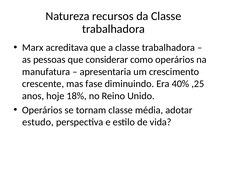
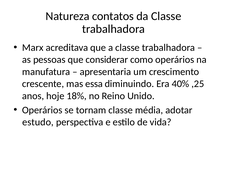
recursos: recursos -> contatos
fase: fase -> essa
